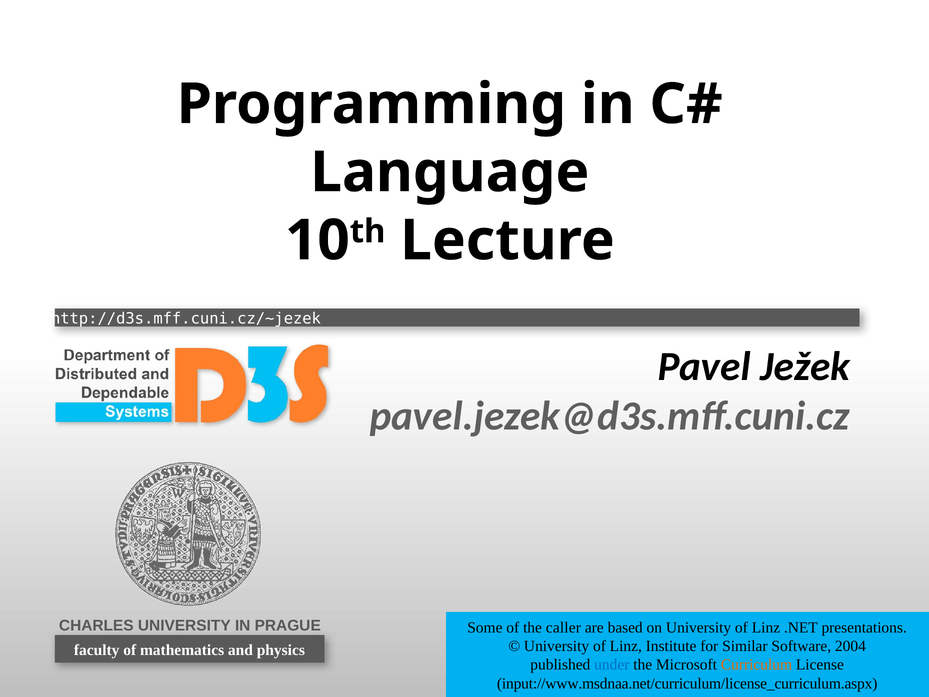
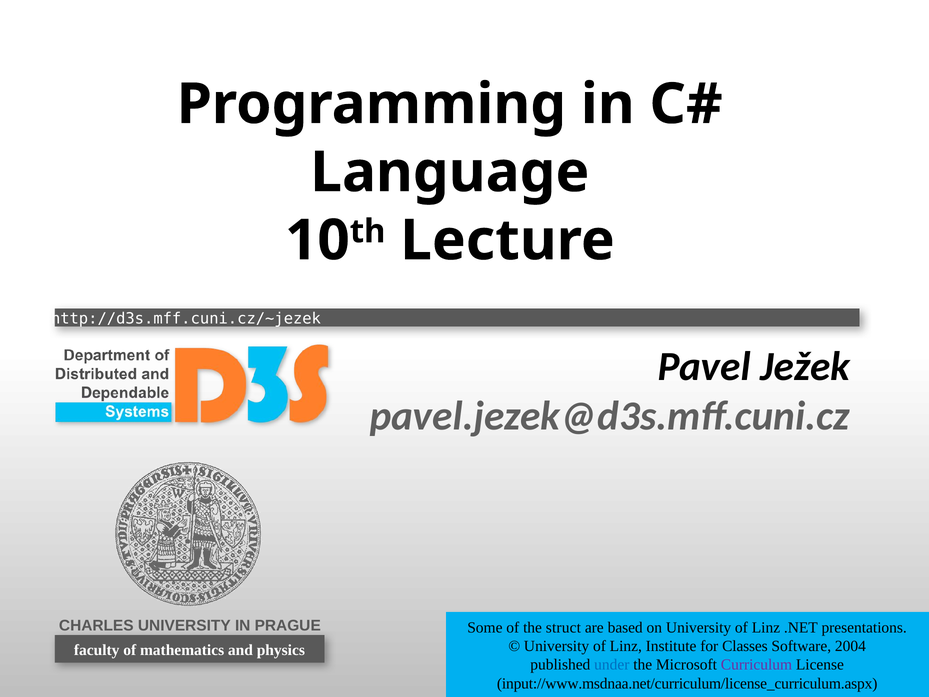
caller: caller -> struct
Similar: Similar -> Classes
Curriculum colour: orange -> purple
